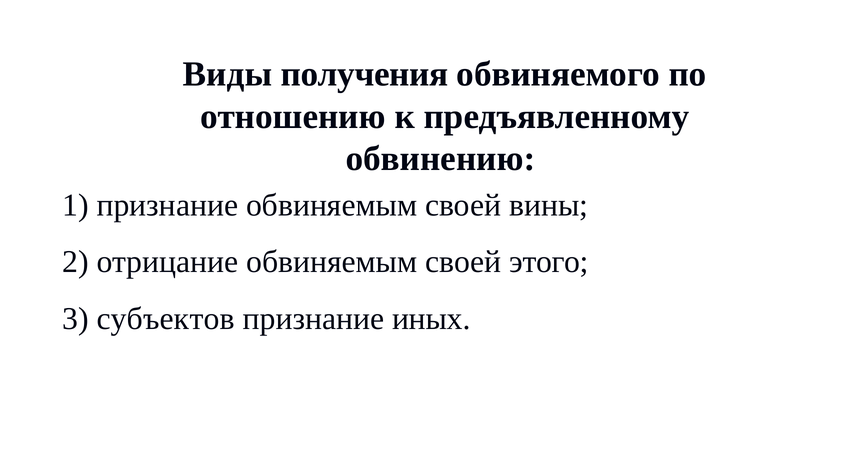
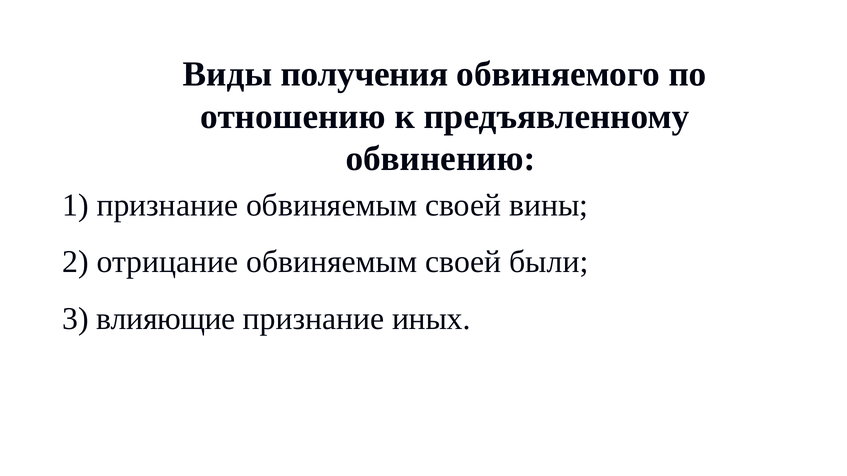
этого: этого -> были
субъектов: субъектов -> влияющие
